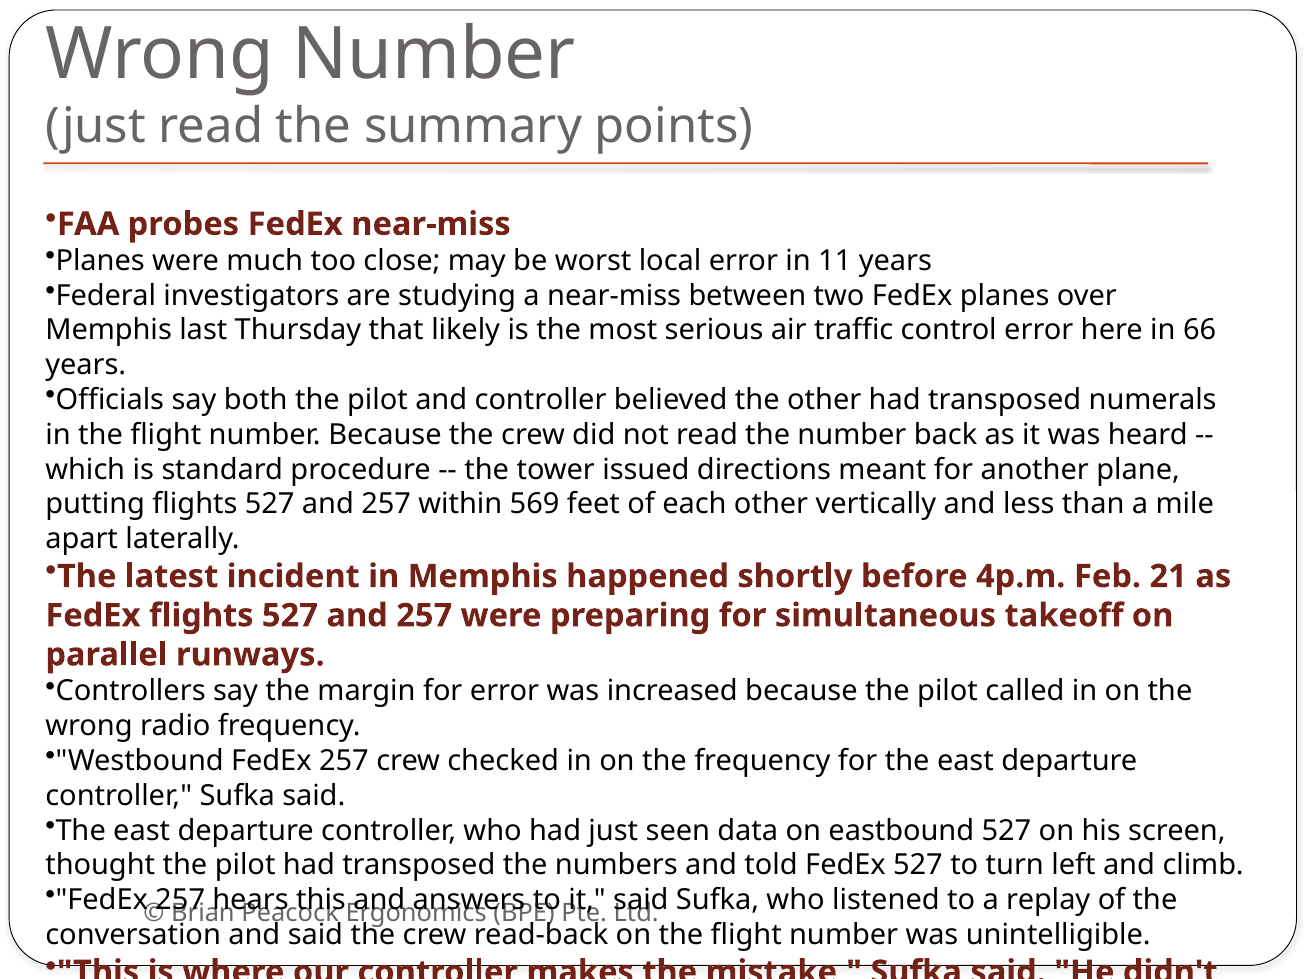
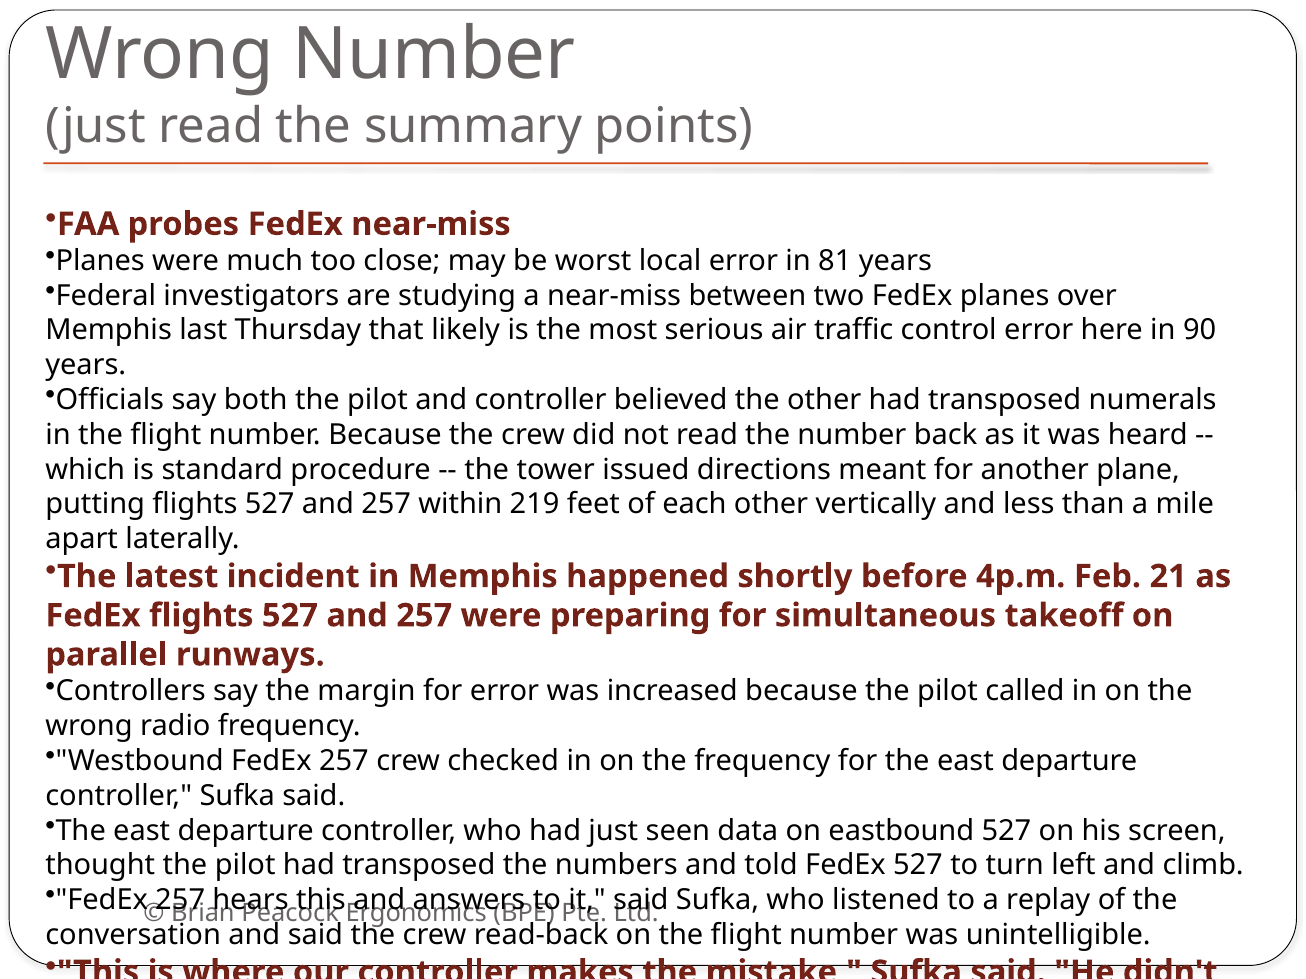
11: 11 -> 81
66: 66 -> 90
569: 569 -> 219
